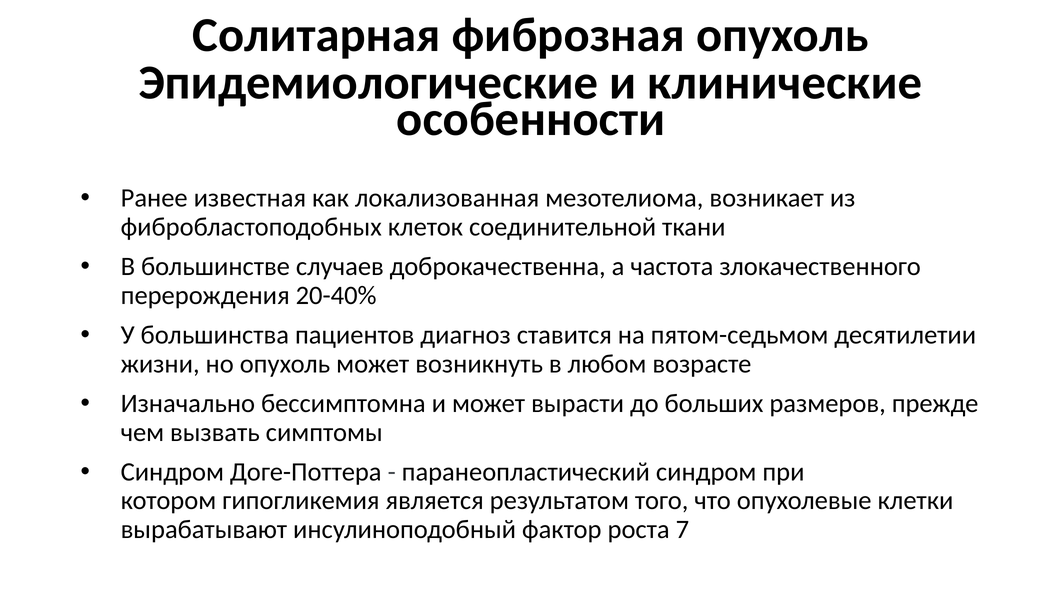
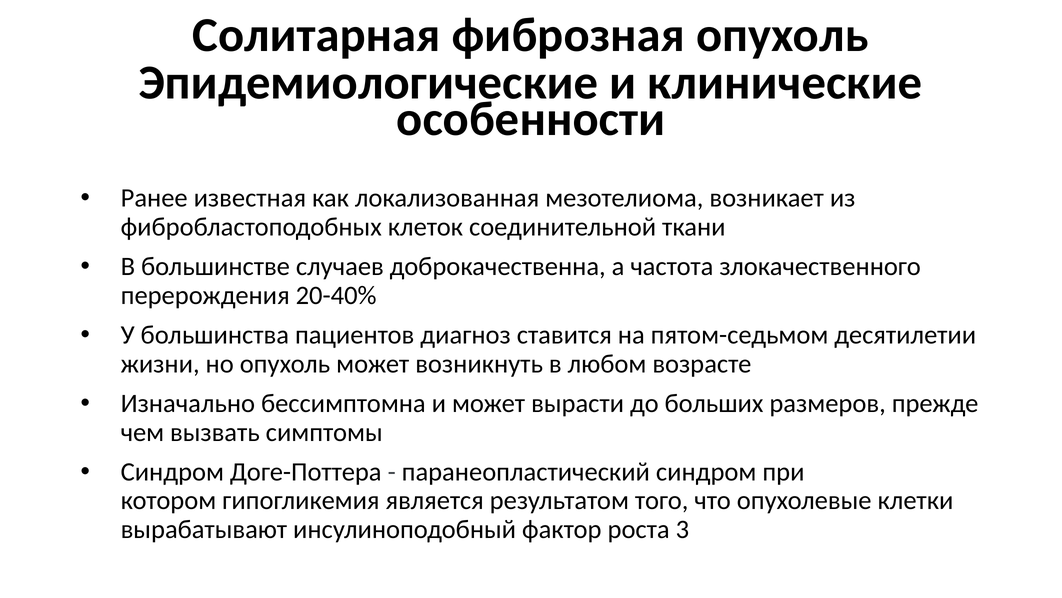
7: 7 -> 3
